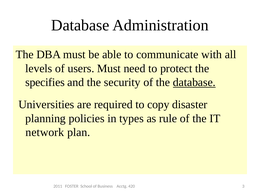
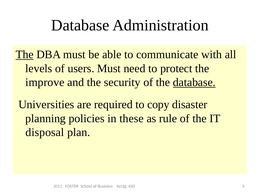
The at (25, 55) underline: none -> present
specifies: specifies -> improve
types: types -> these
network: network -> disposal
